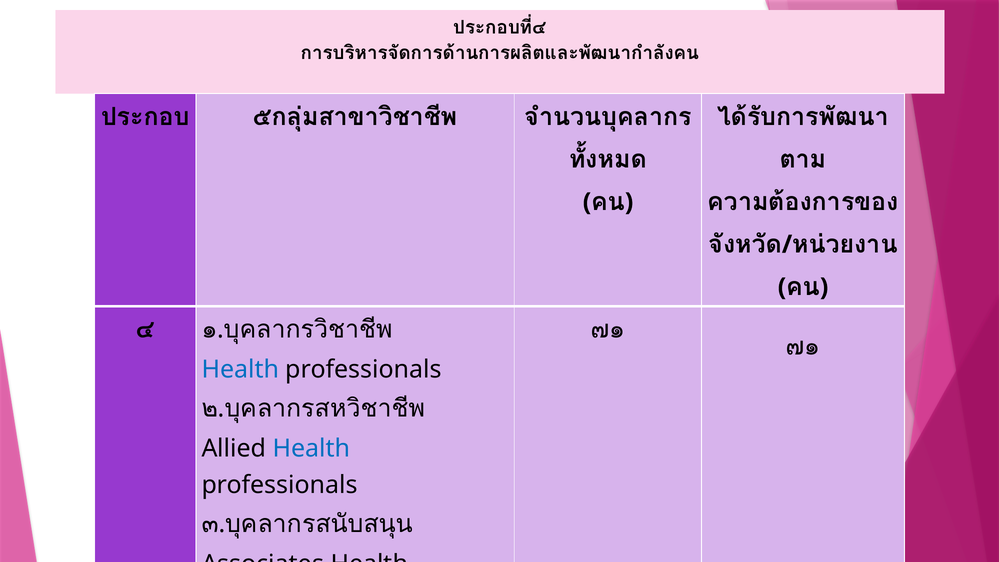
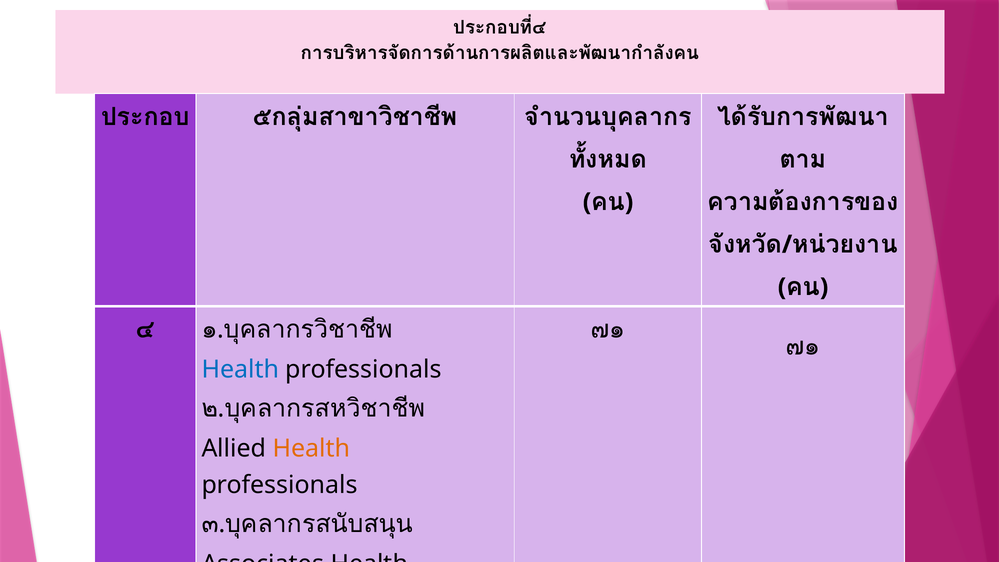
Health at (311, 449) colour: blue -> orange
